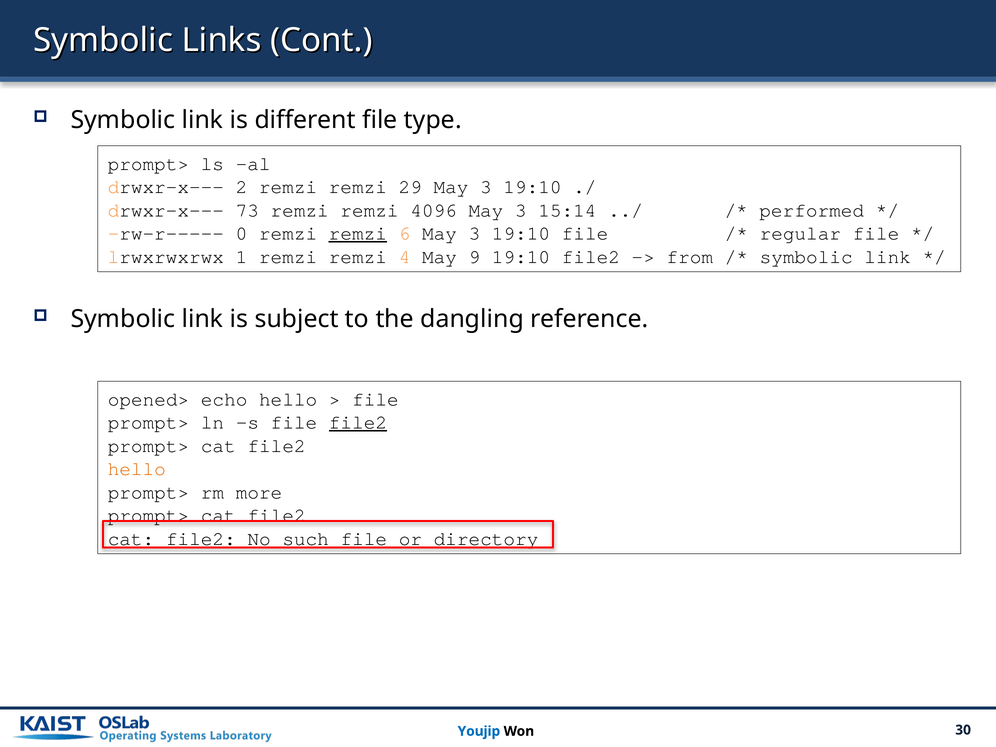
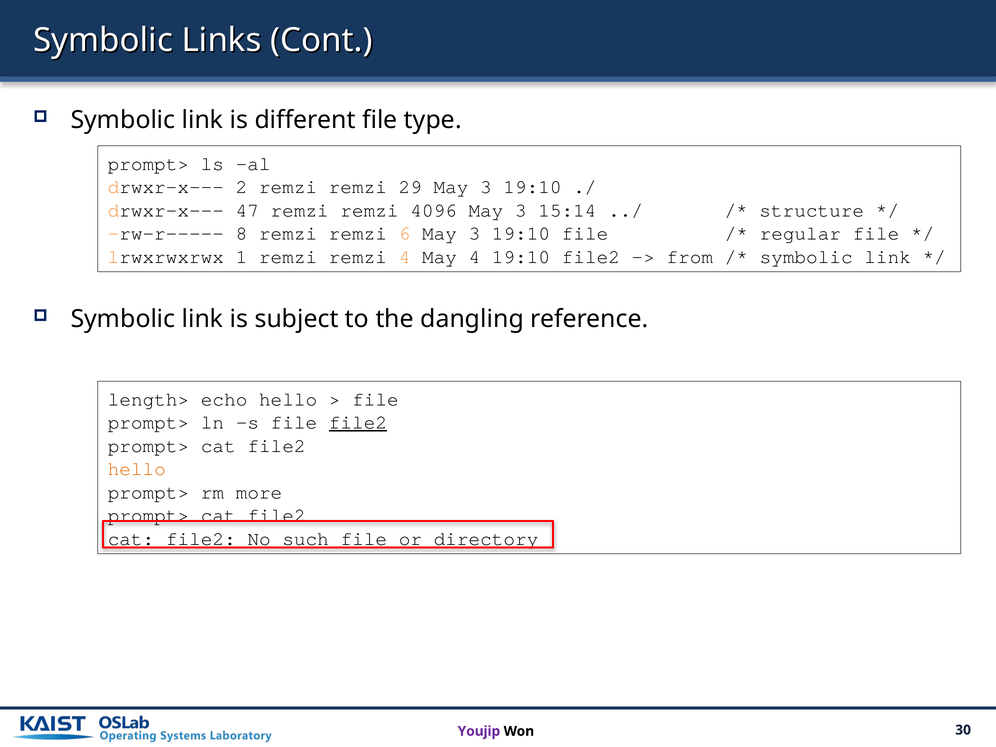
73: 73 -> 47
performed: performed -> structure
0: 0 -> 8
remzi at (358, 233) underline: present -> none
May 9: 9 -> 4
opened>: opened> -> length>
Youjip colour: blue -> purple
